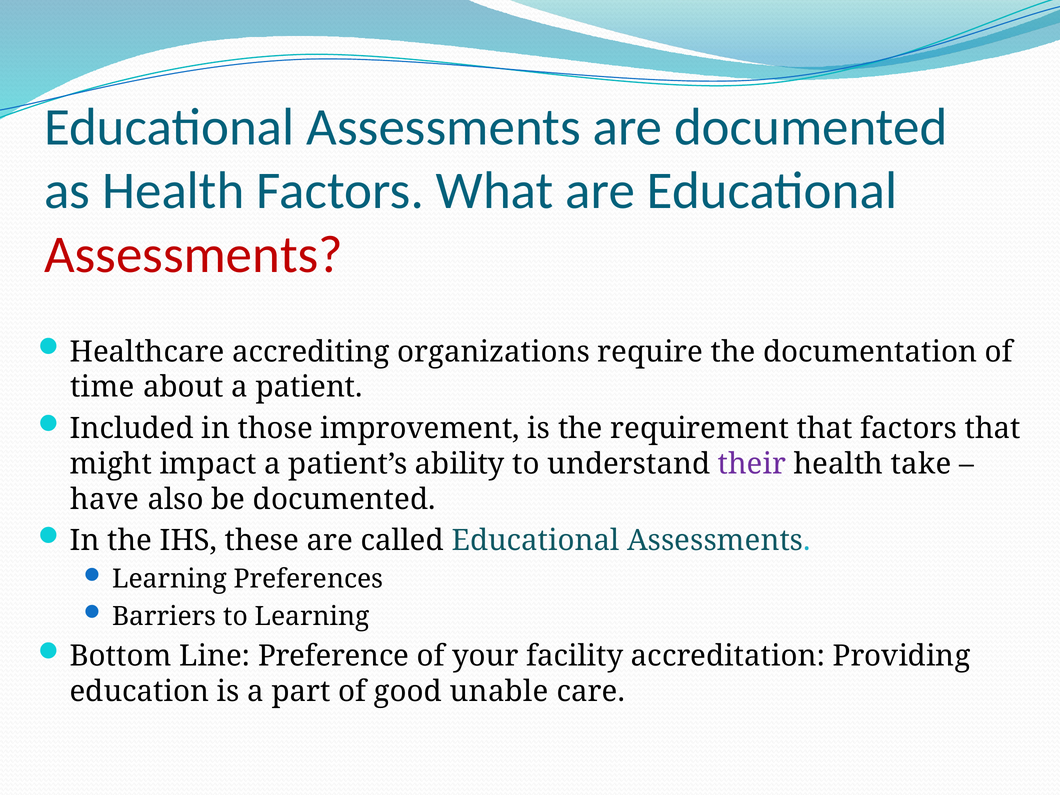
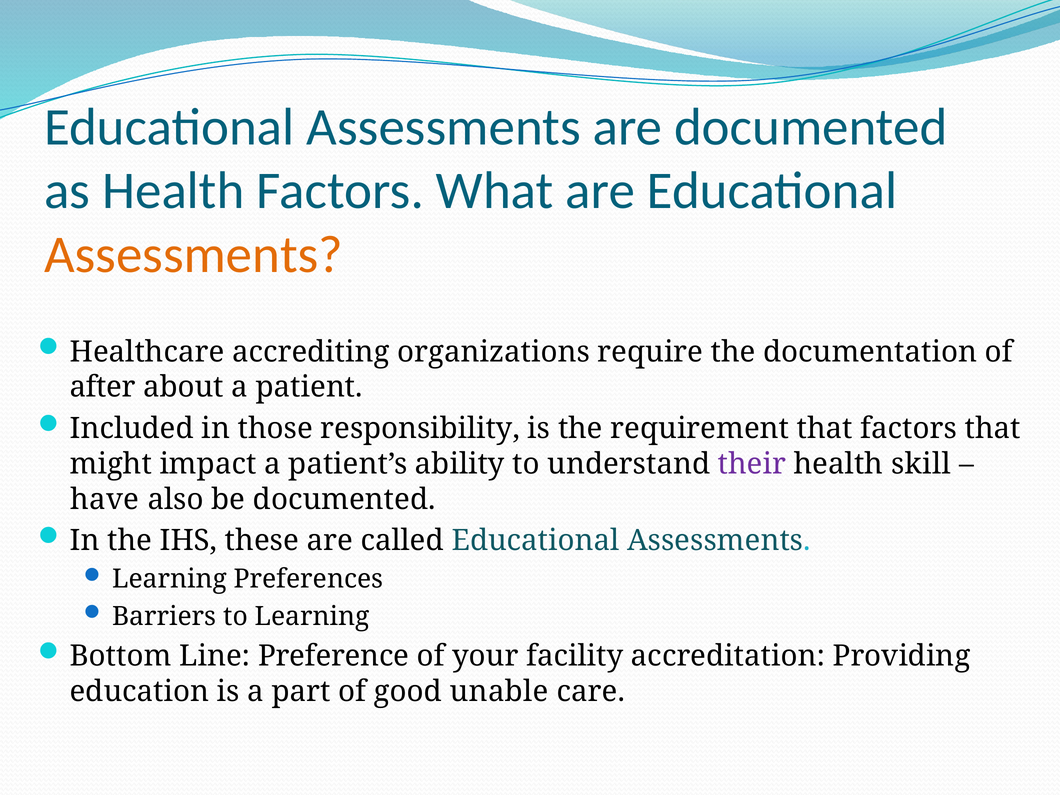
Assessments at (194, 255) colour: red -> orange
time: time -> after
improvement: improvement -> responsibility
take: take -> skill
